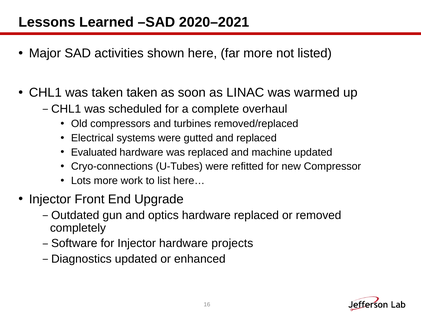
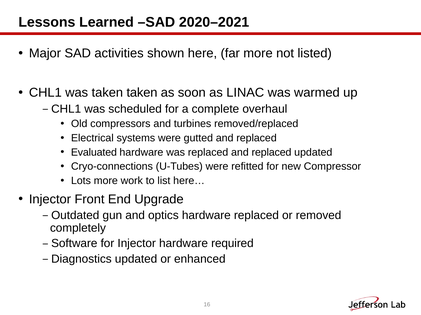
replaced and machine: machine -> replaced
projects: projects -> required
